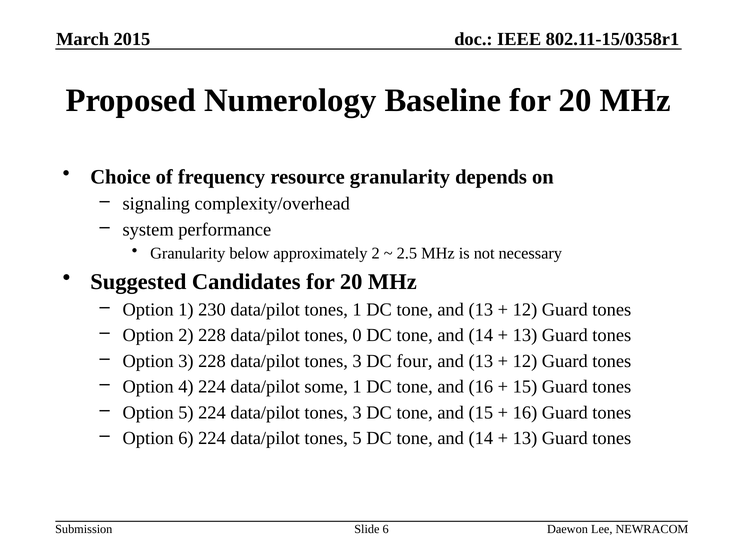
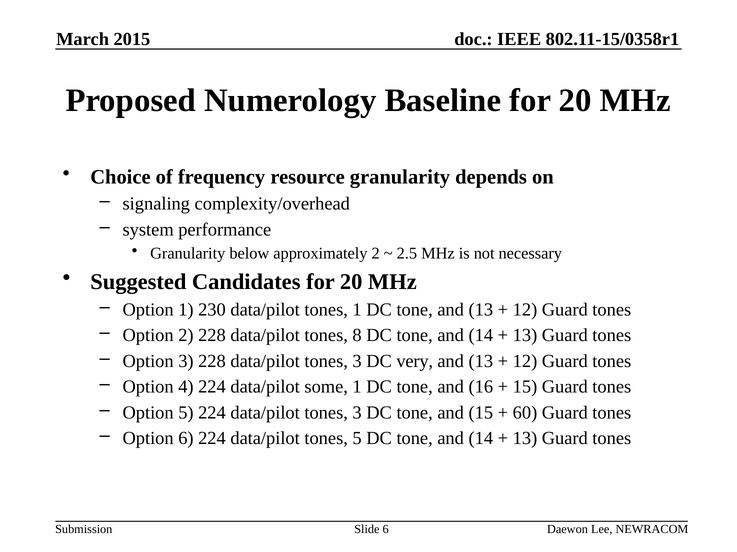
0: 0 -> 8
four: four -> very
16 at (525, 413): 16 -> 60
